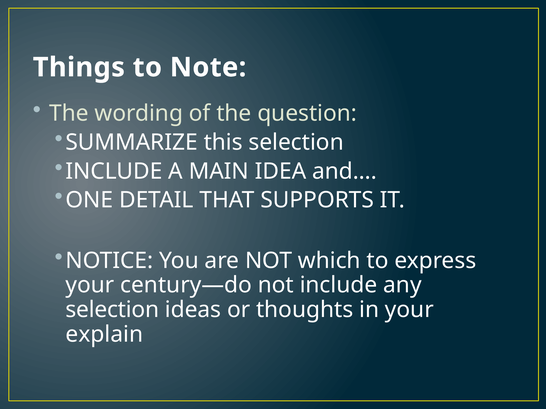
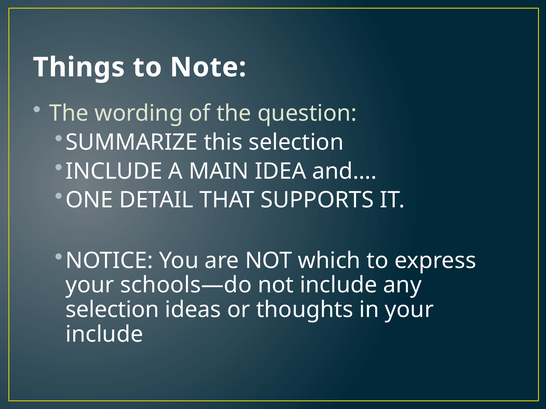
century—do: century—do -> schools—do
explain at (104, 335): explain -> include
